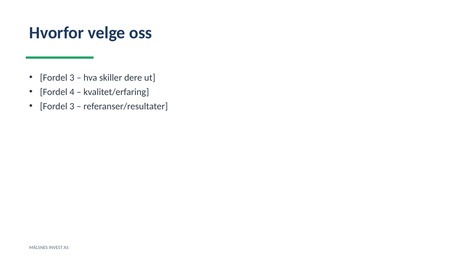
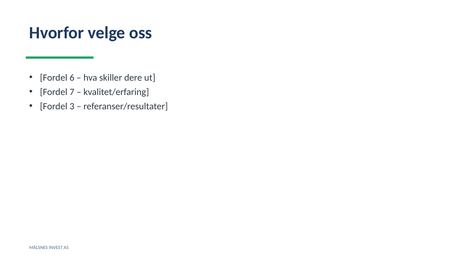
3 at (72, 78): 3 -> 6
4: 4 -> 7
